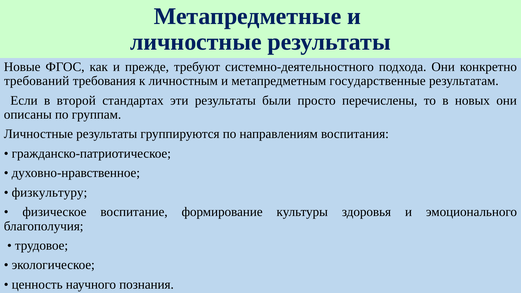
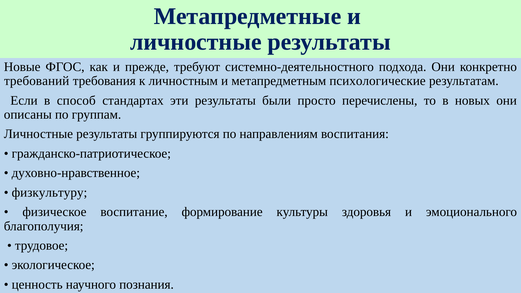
государственные: государственные -> психологические
второй: второй -> способ
